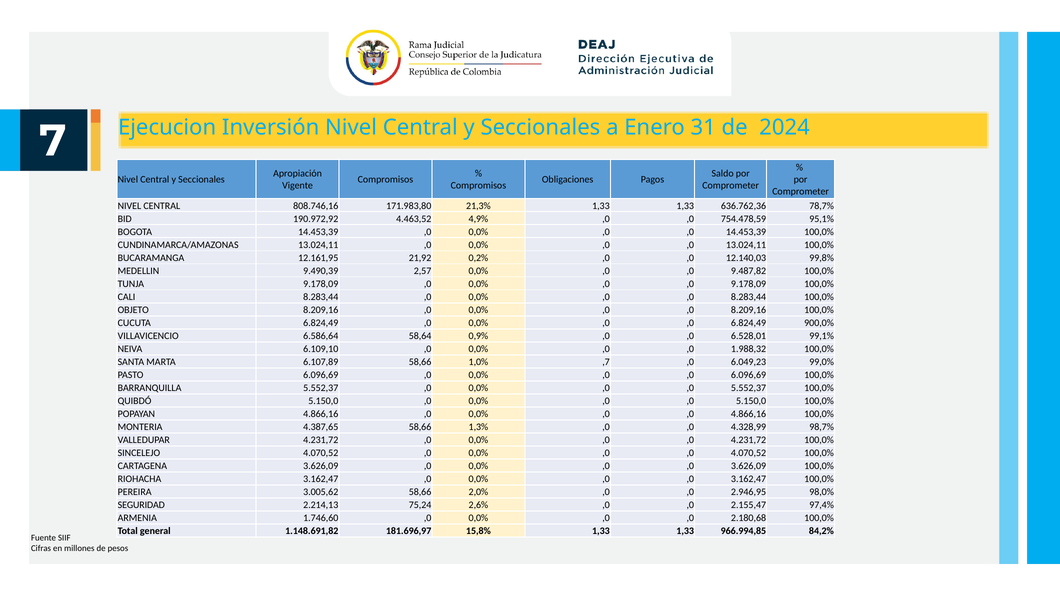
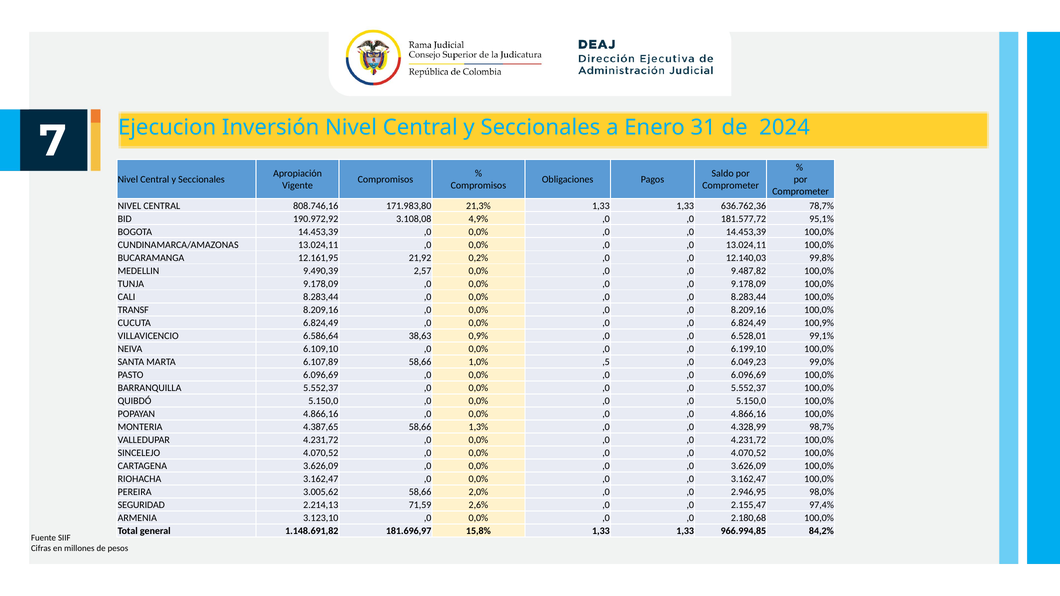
4.463,52: 4.463,52 -> 3.108,08
754.478,59: 754.478,59 -> 181.577,72
OBJETO: OBJETO -> TRANSF
900,0%: 900,0% -> 100,9%
58,64: 58,64 -> 38,63
1.988,32: 1.988,32 -> 6.199,10
,7: ,7 -> ,5
75,24: 75,24 -> 71,59
1.746,60: 1.746,60 -> 3.123,10
